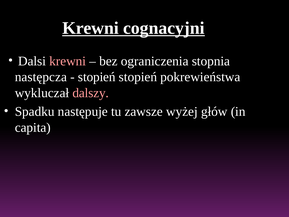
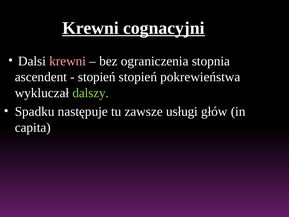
następcza: następcza -> ascendent
dalszy colour: pink -> light green
wyżej: wyżej -> usługi
